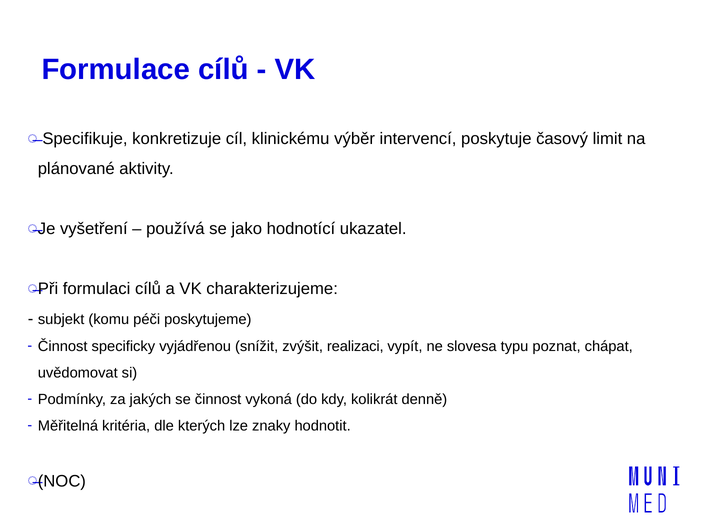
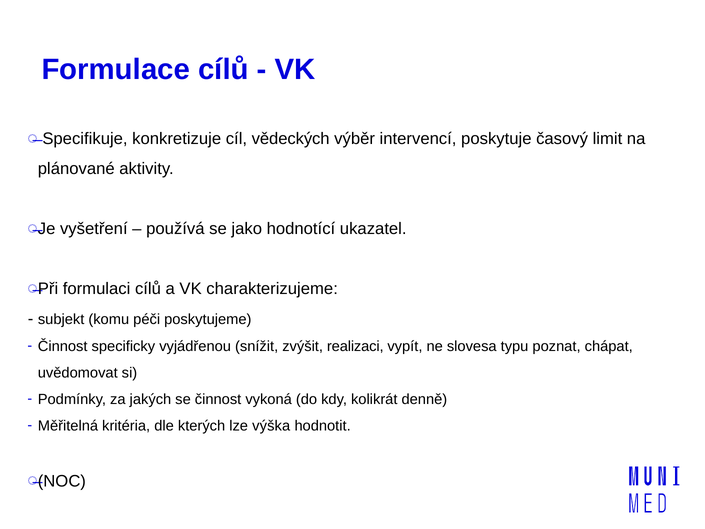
klinickému: klinickému -> vědeckých
znaky: znaky -> výška
